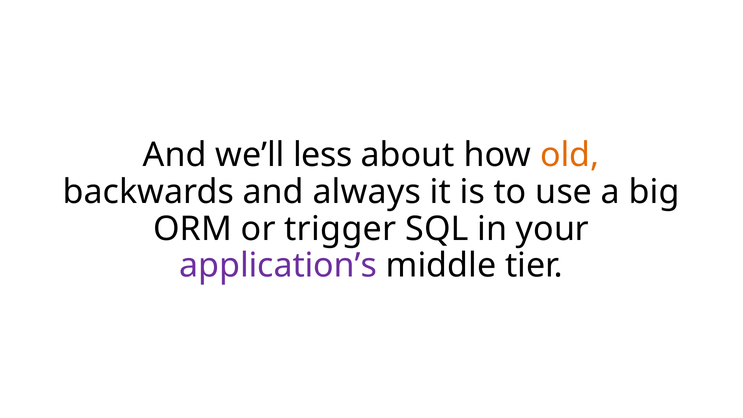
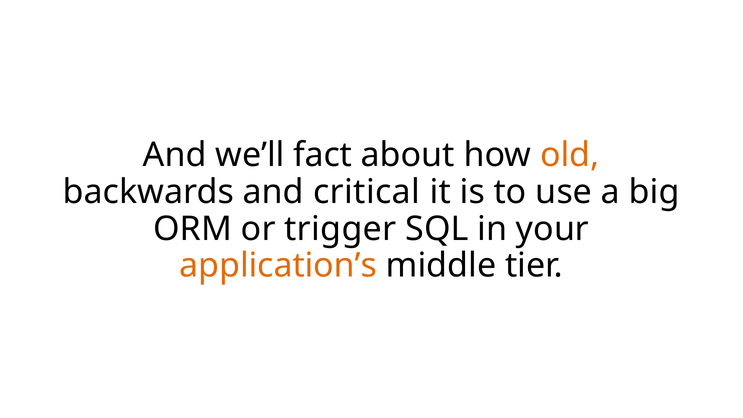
less: less -> fact
always: always -> critical
application’s colour: purple -> orange
